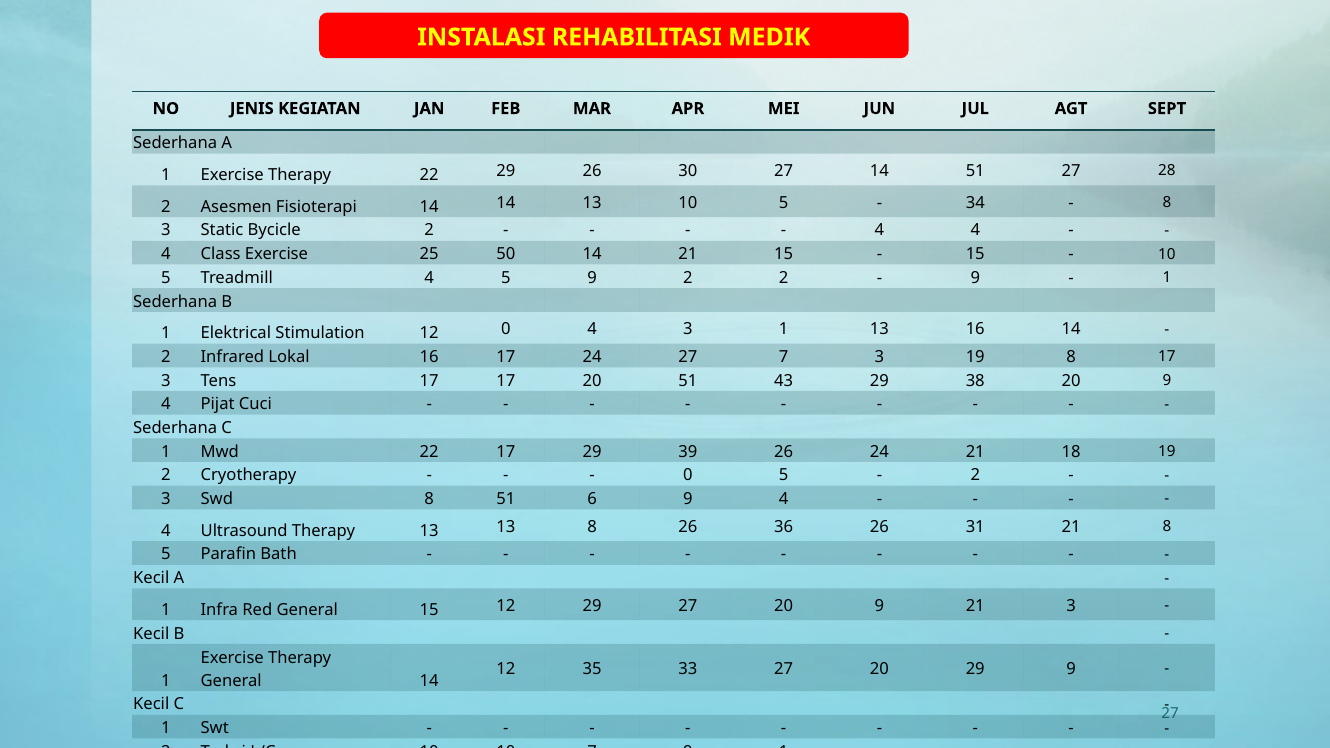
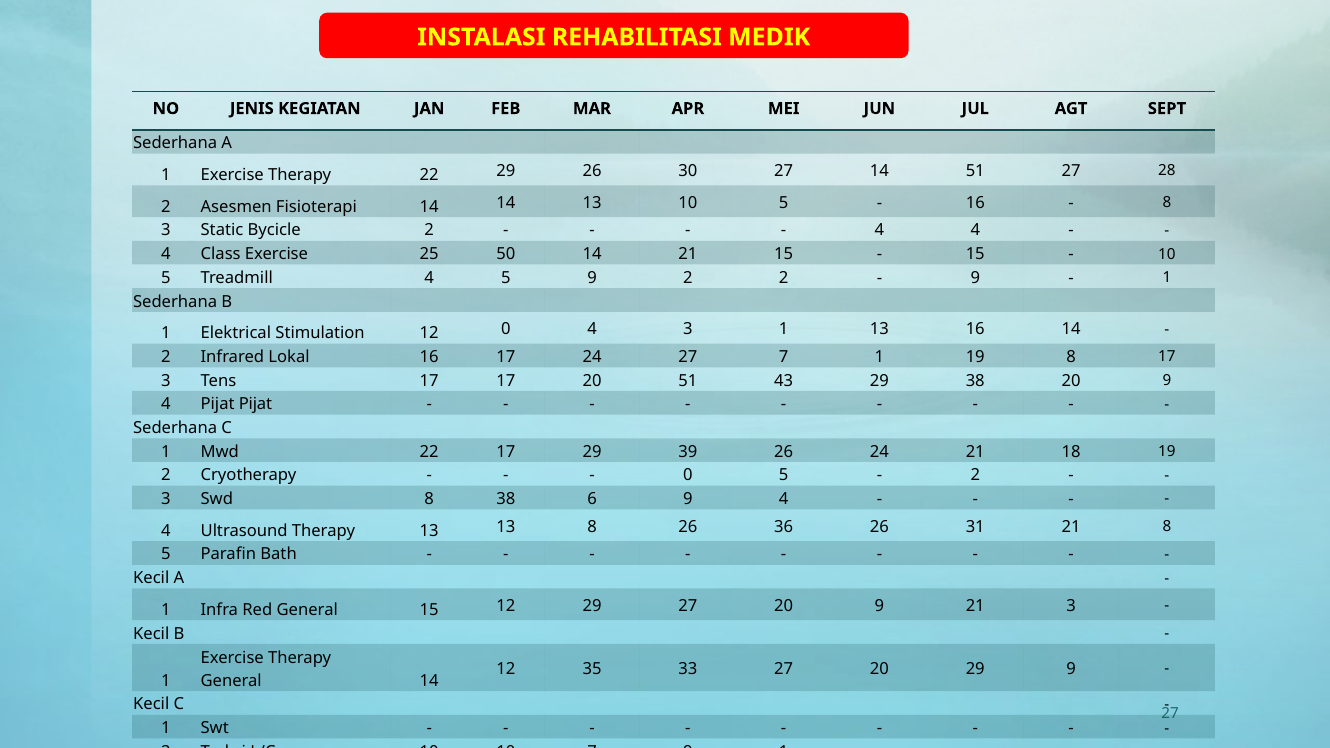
34 at (975, 203): 34 -> 16
7 3: 3 -> 1
Pijat Cuci: Cuci -> Pijat
8 51: 51 -> 38
